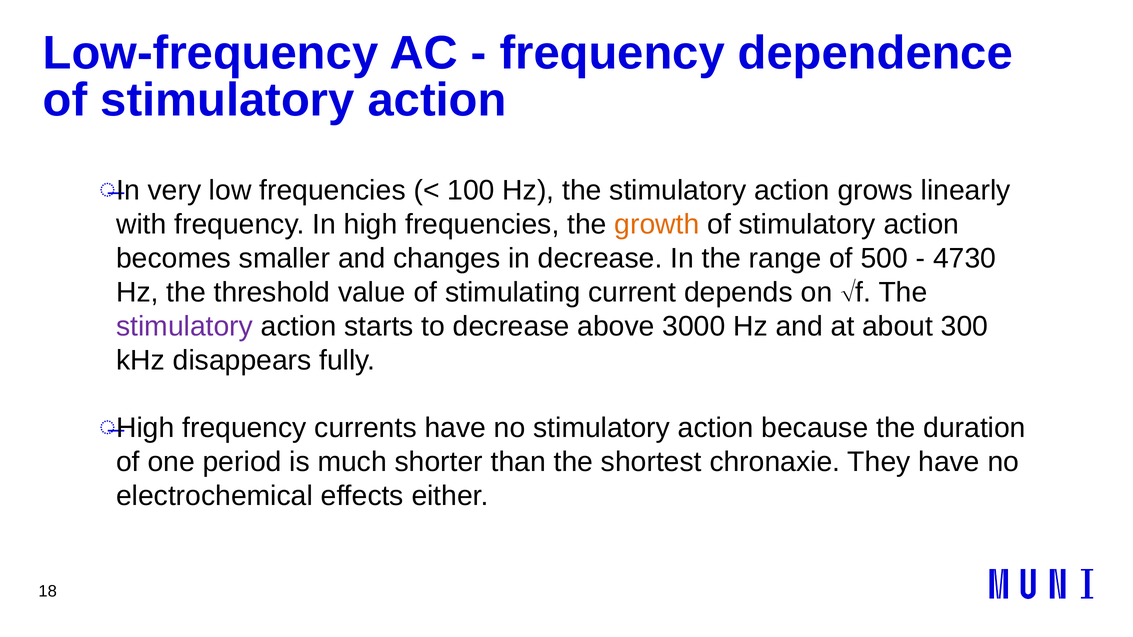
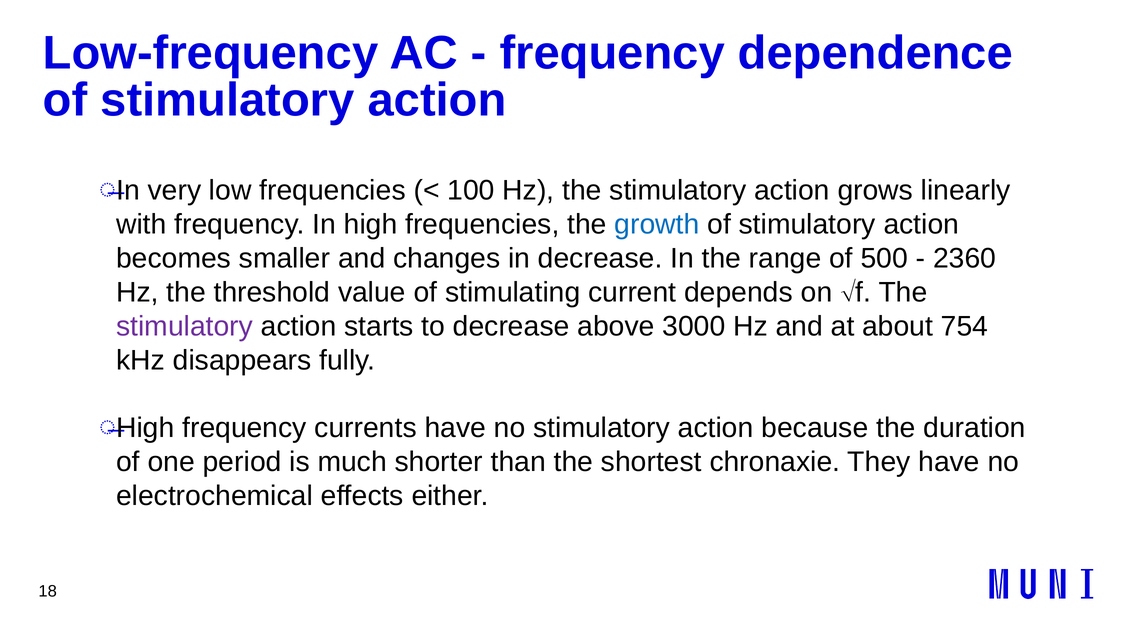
growth colour: orange -> blue
4730: 4730 -> 2360
300: 300 -> 754
